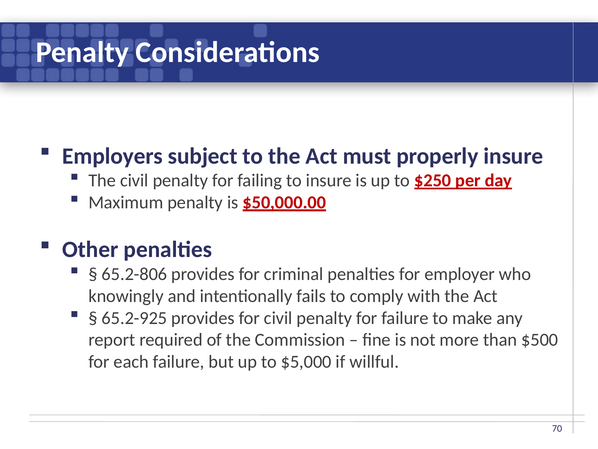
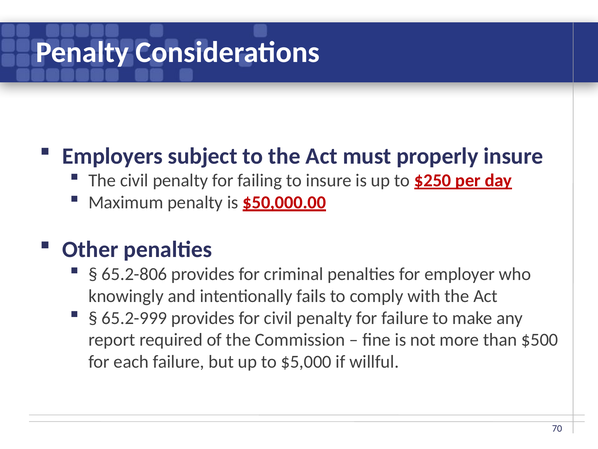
65.2-925: 65.2-925 -> 65.2-999
